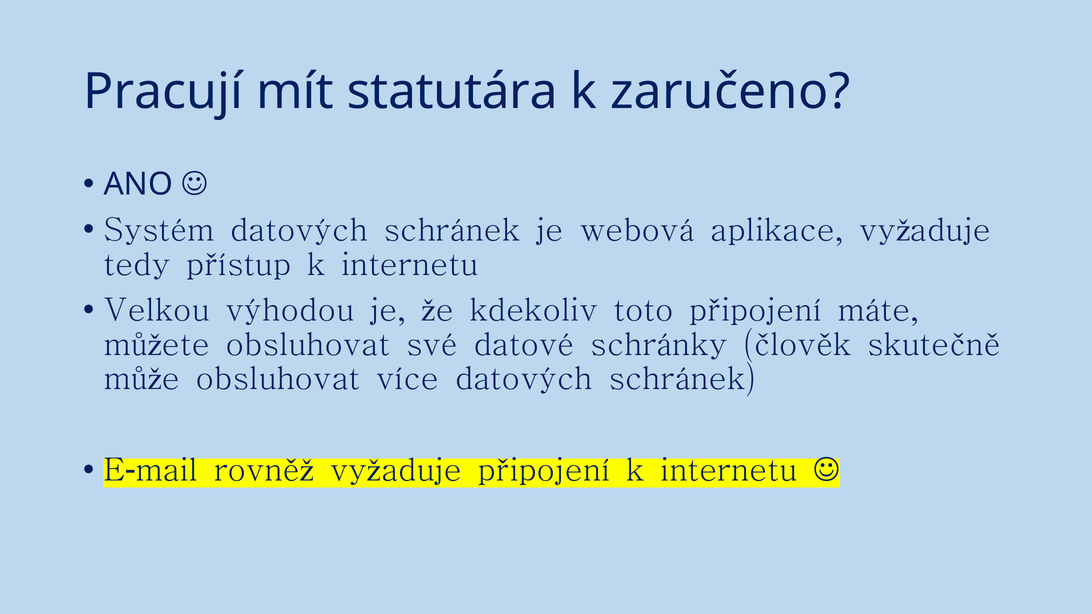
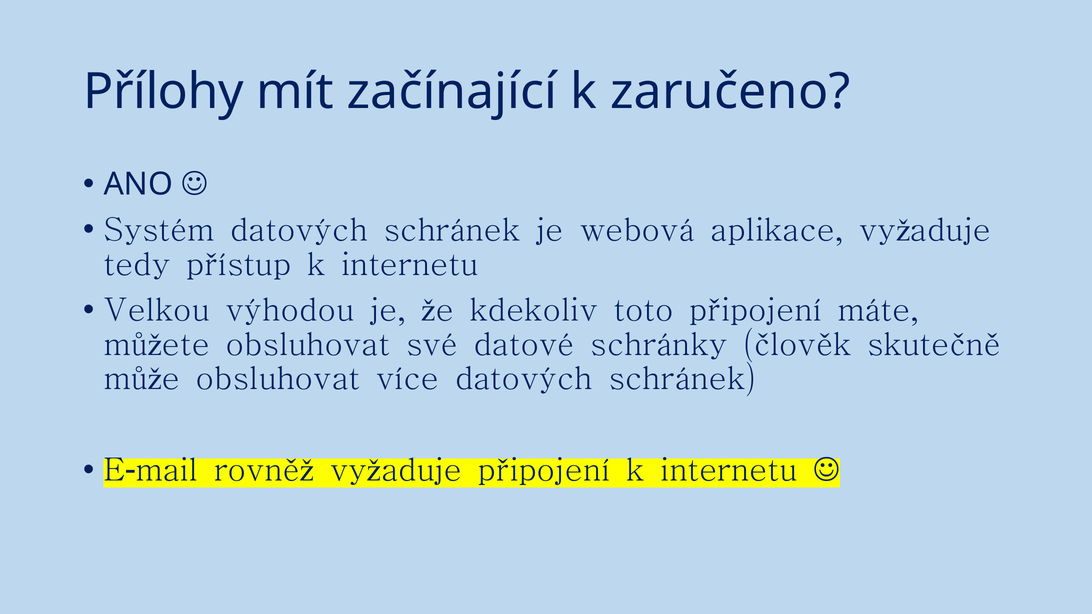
Pracují: Pracují -> Přílohy
statutára: statutára -> začínající
